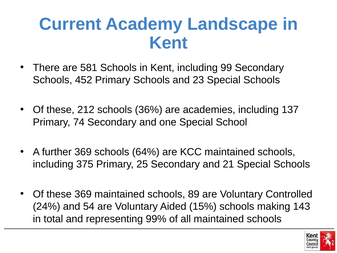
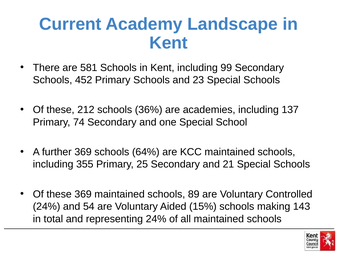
375: 375 -> 355
representing 99%: 99% -> 24%
